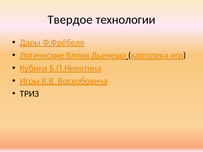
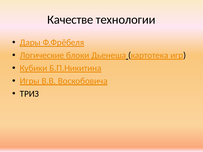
Твердое: Твердое -> Качестве
